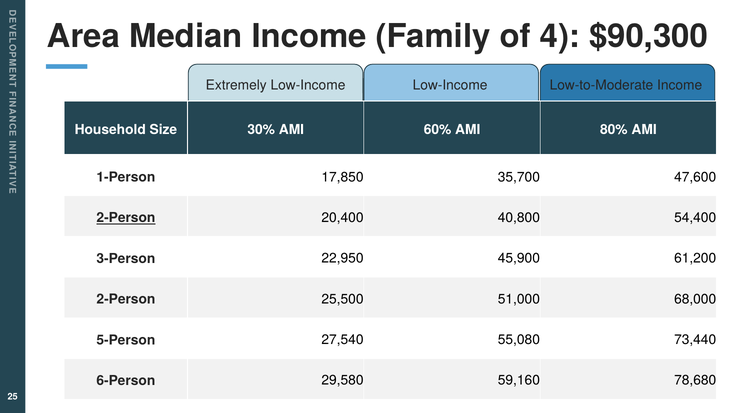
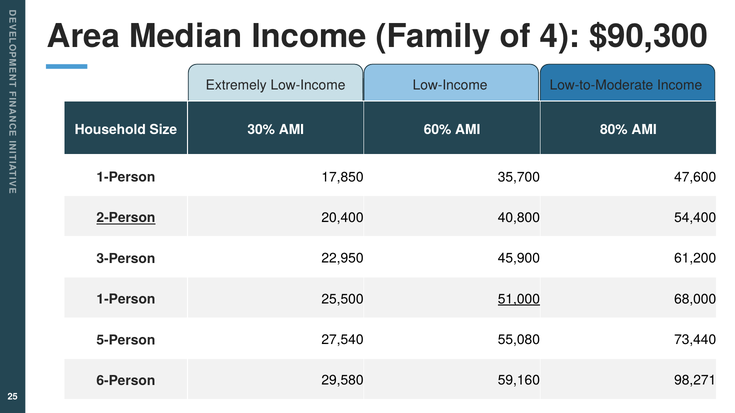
2-Person at (126, 300): 2-Person -> 1-Person
51,000 underline: none -> present
78,680: 78,680 -> 98,271
